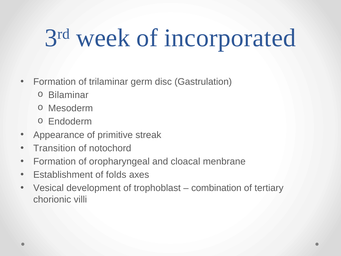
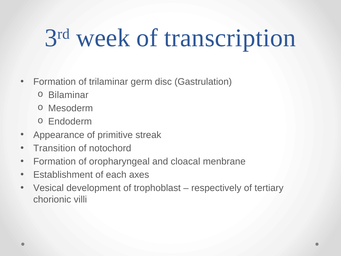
incorporated: incorporated -> transcription
folds: folds -> each
combination: combination -> respectively
